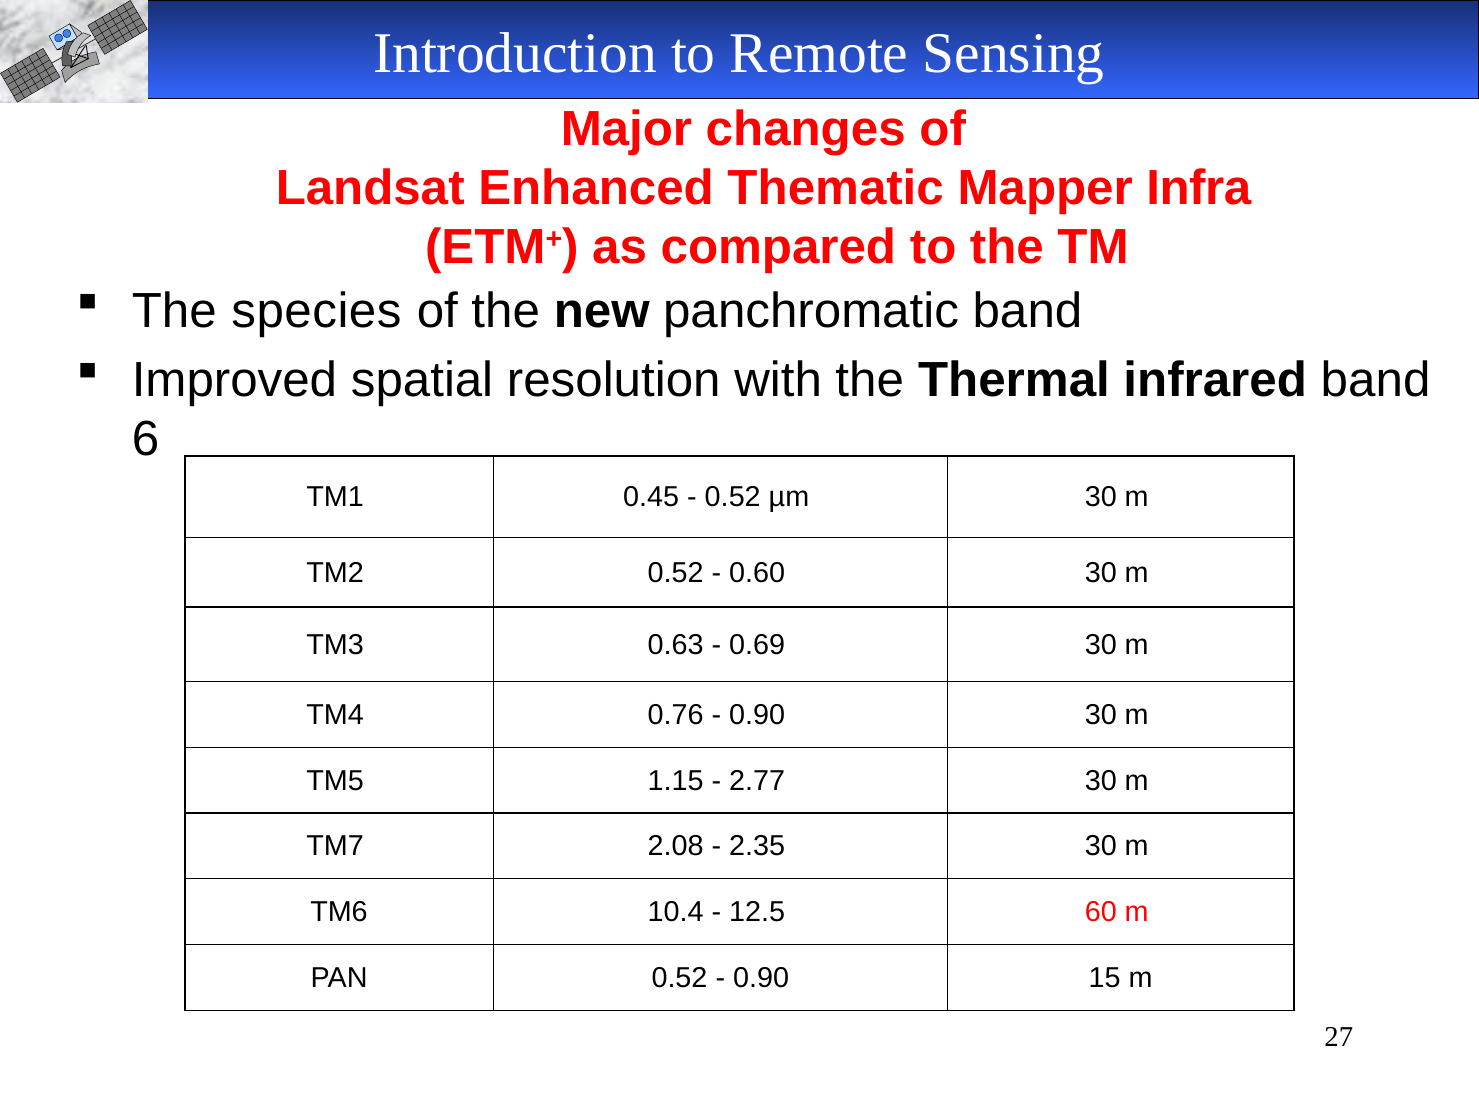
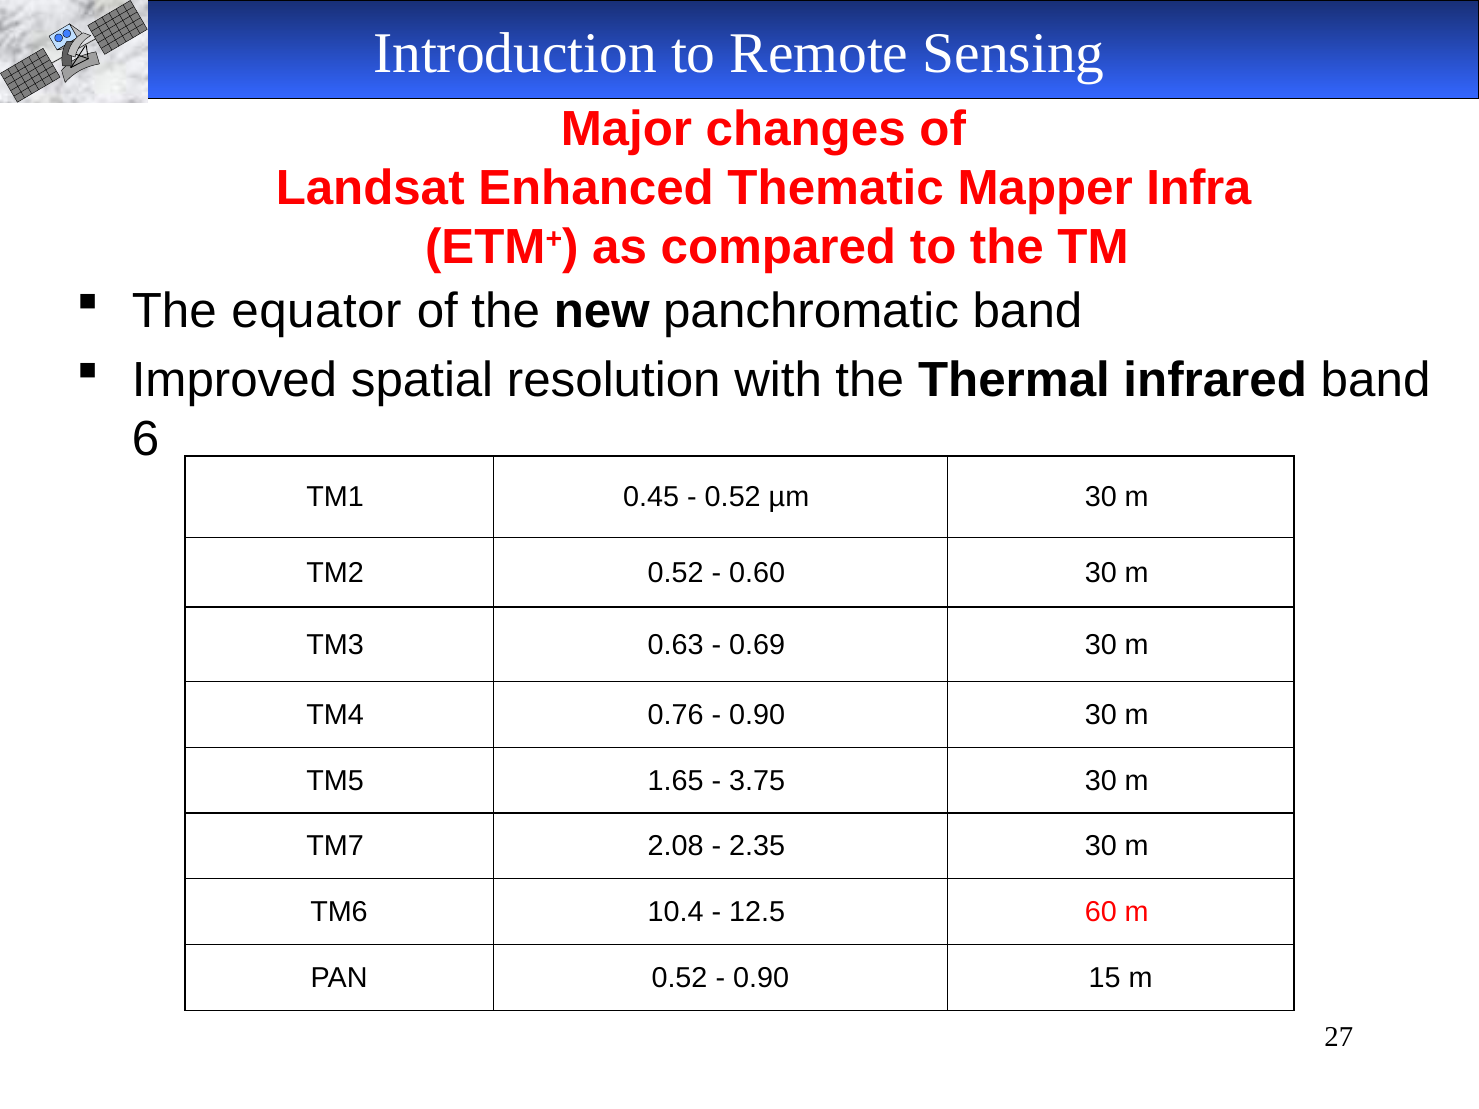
species: species -> equator
1.15: 1.15 -> 1.65
2.77: 2.77 -> 3.75
